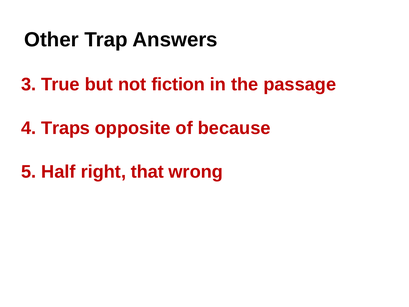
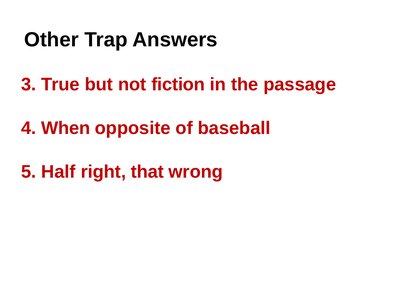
Traps: Traps -> When
because: because -> baseball
